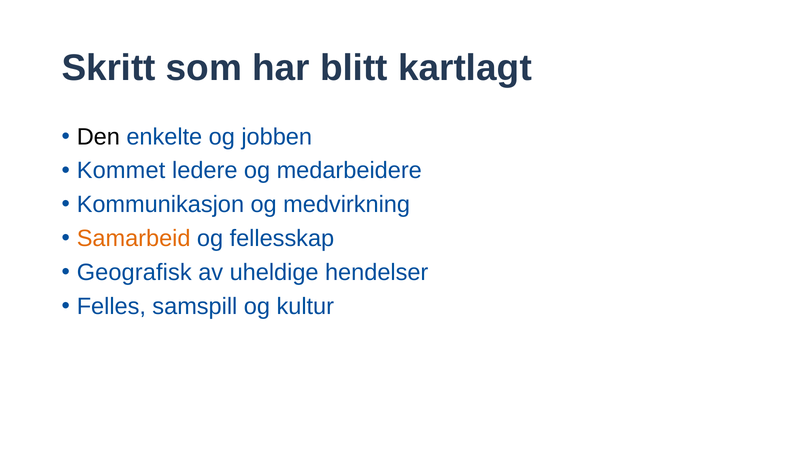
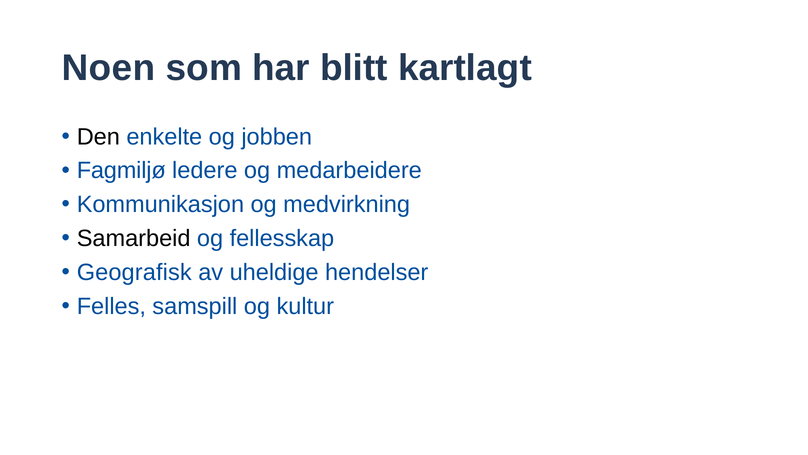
Skritt: Skritt -> Noen
Kommet: Kommet -> Fagmiljø
Samarbeid colour: orange -> black
